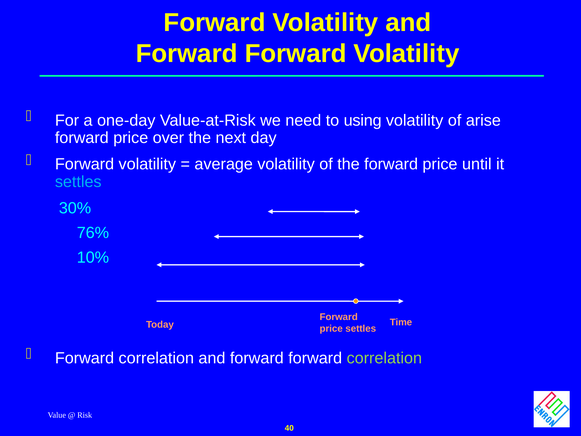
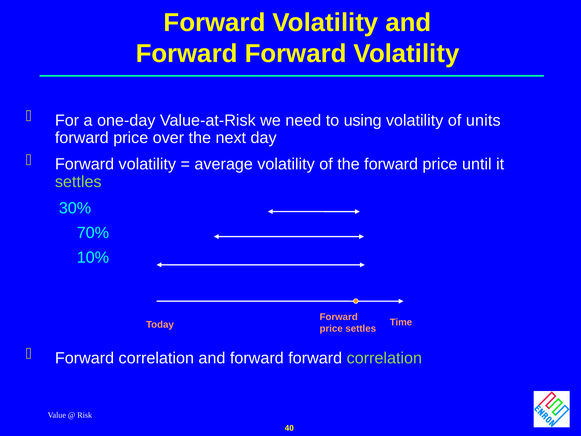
arise: arise -> units
settles at (78, 182) colour: light blue -> light green
76%: 76% -> 70%
